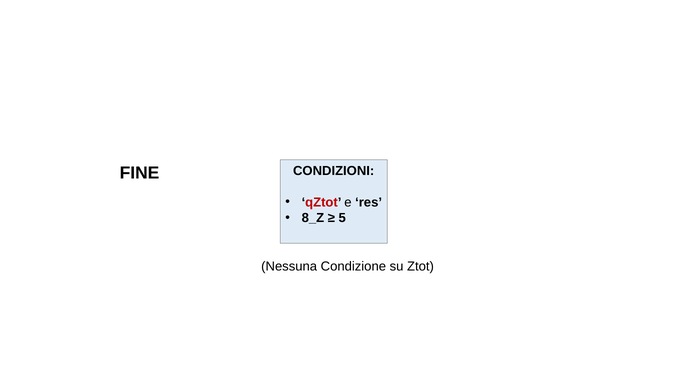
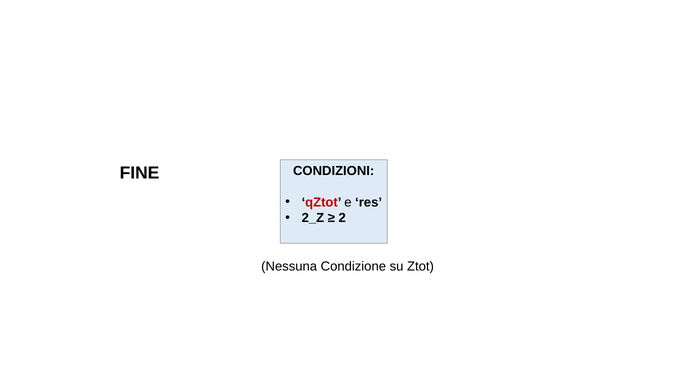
8_Z: 8_Z -> 2_Z
5: 5 -> 2
